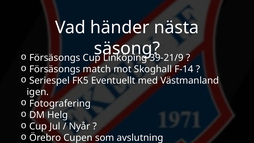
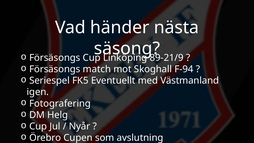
39-21/9: 39-21/9 -> 89-21/9
F-14: F-14 -> F-94
